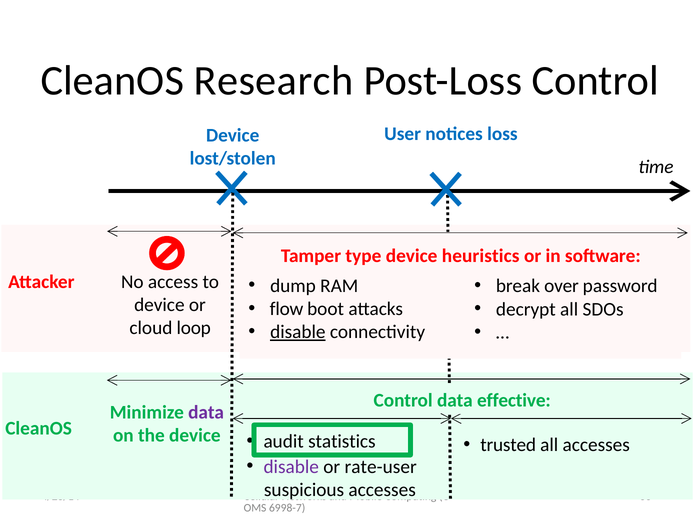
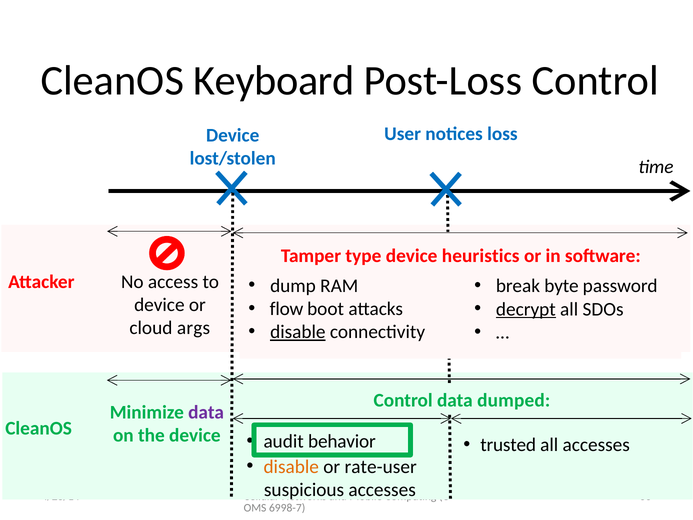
Research: Research -> Keyboard
over: over -> byte
decrypt underline: none -> present
loop: loop -> args
effective: effective -> dumped
statistics: statistics -> behavior
disable at (291, 466) colour: purple -> orange
